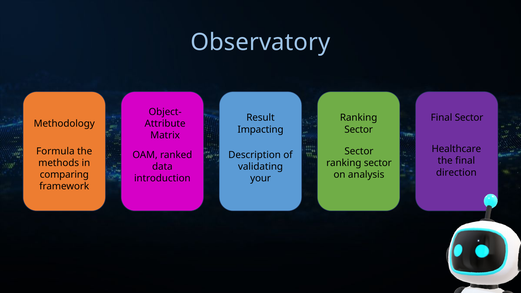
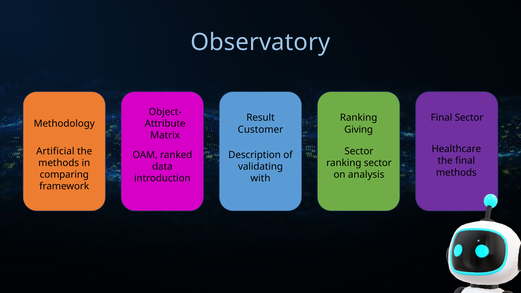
Impacting: Impacting -> Customer
Sector at (359, 129): Sector -> Giving
Formula: Formula -> Artificial
direction at (456, 173): direction -> methods
your: your -> with
